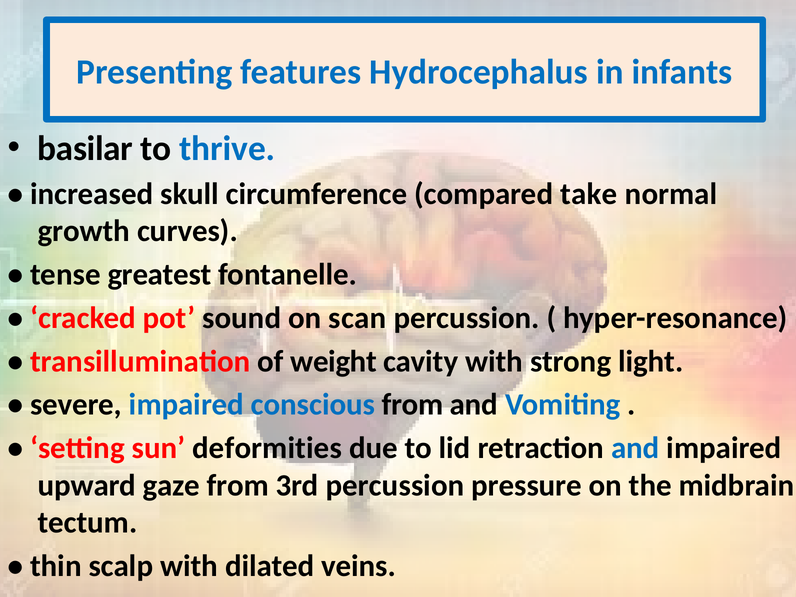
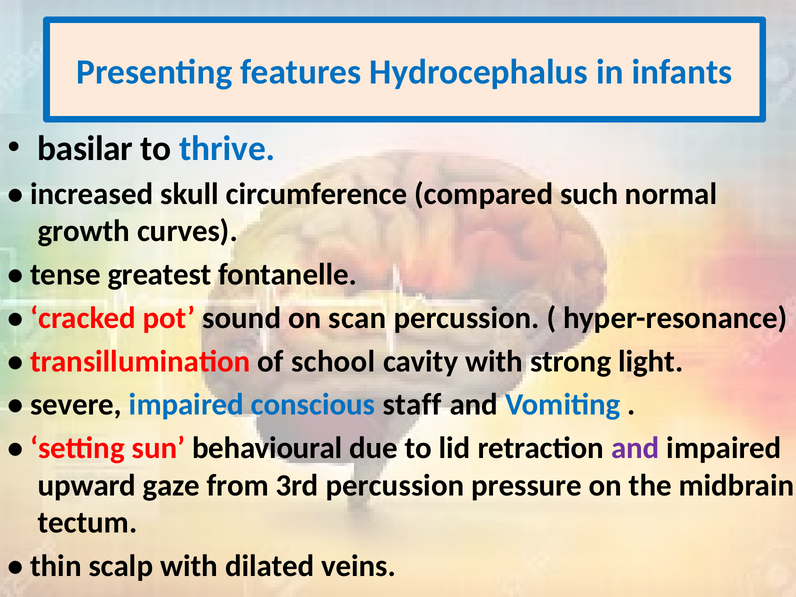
take: take -> such
weight: weight -> school
conscious from: from -> staff
deformities: deformities -> behavioural
and at (635, 448) colour: blue -> purple
